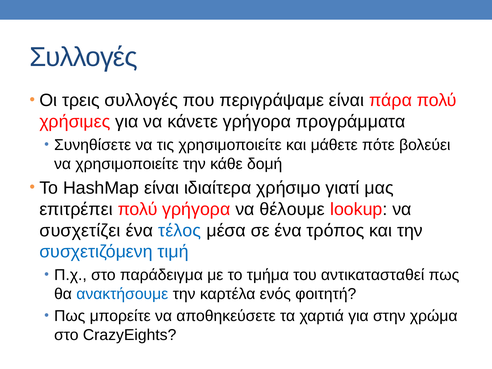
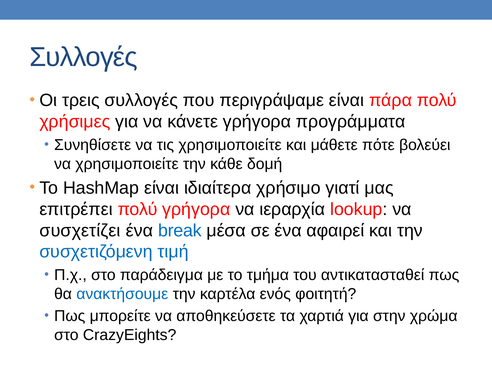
θέλουμε: θέλουμε -> ιεραρχία
τέλος: τέλος -> break
τρόπος: τρόπος -> αφαιρεί
